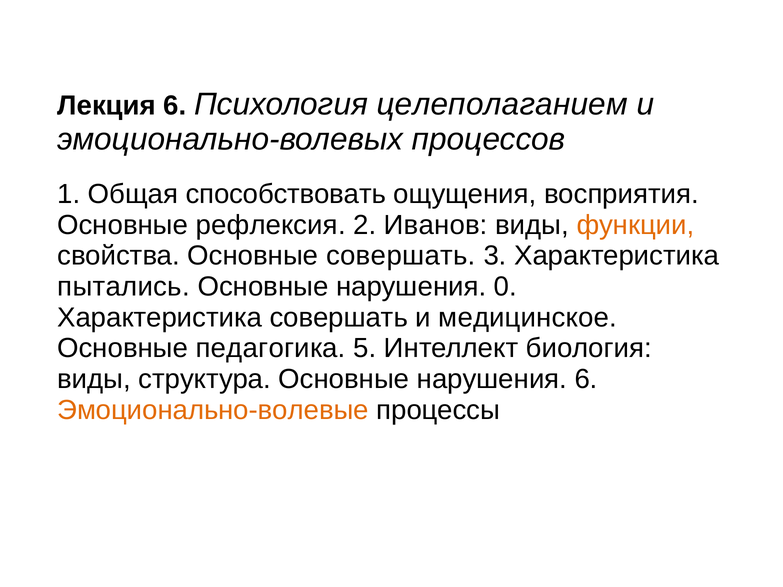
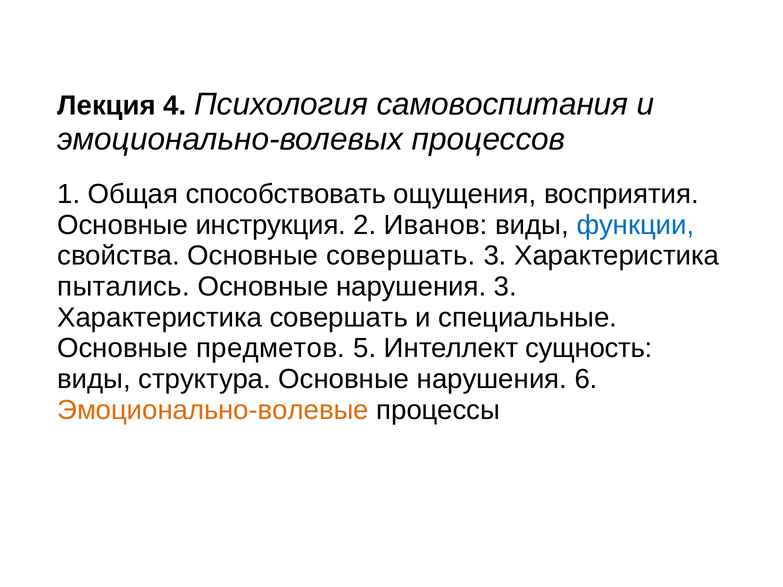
Лекция 6: 6 -> 4
целеполаганием: целеполаганием -> самовоспитания
рефлексия: рефлексия -> инструкция
функции colour: orange -> blue
нарушения 0: 0 -> 3
медицинское: медицинское -> специальные
педагогика: педагогика -> предметов
биология: биология -> сущность
